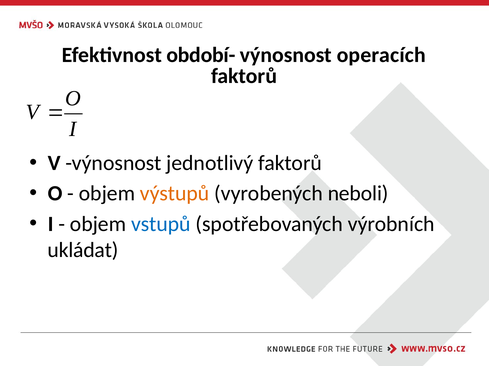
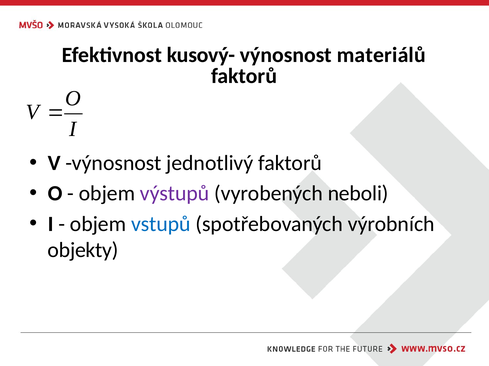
období-: období- -> kusový-
operacích: operacích -> materiálů
výstupů colour: orange -> purple
ukládat: ukládat -> objekty
